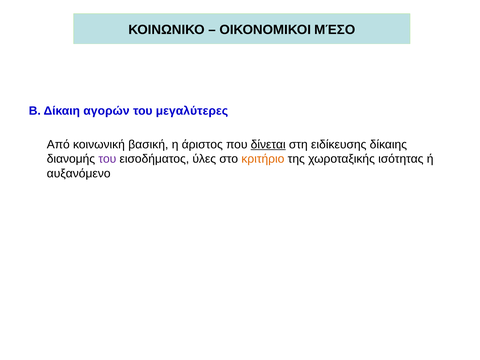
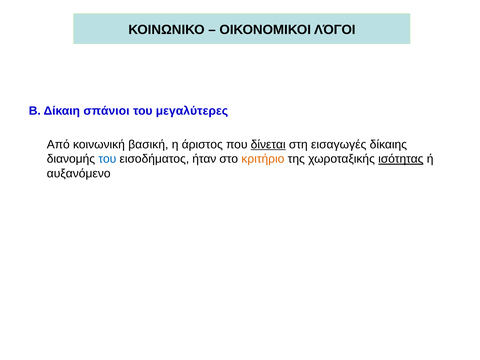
ΜΈΣΟ: ΜΈΣΟ -> ΛΌΓΟΙ
αγορών: αγορών -> σπάνιοι
ειδίκευσης: ειδίκευσης -> εισαγωγές
του at (107, 159) colour: purple -> blue
ύλες: ύλες -> ήταν
ισότητας underline: none -> present
